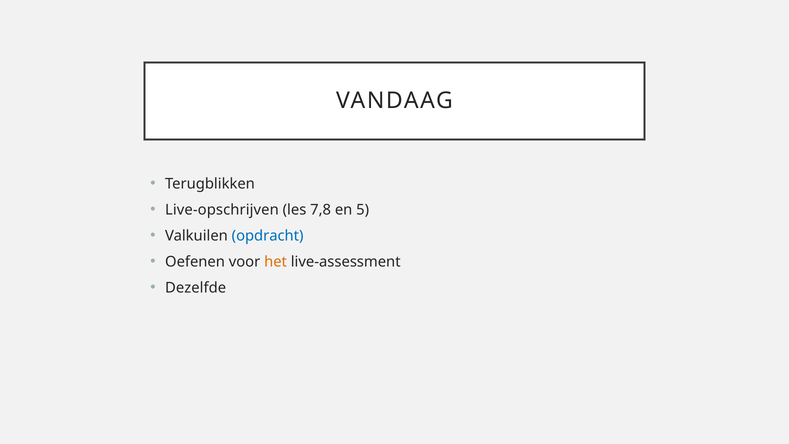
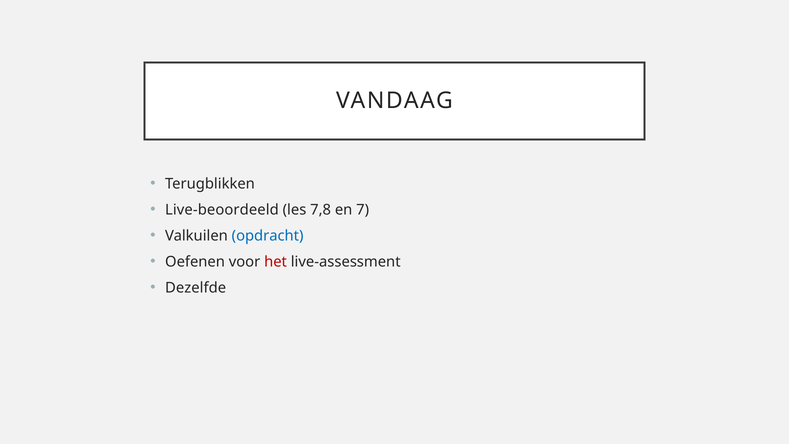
Live-opschrijven: Live-opschrijven -> Live-beoordeeld
5: 5 -> 7
het colour: orange -> red
